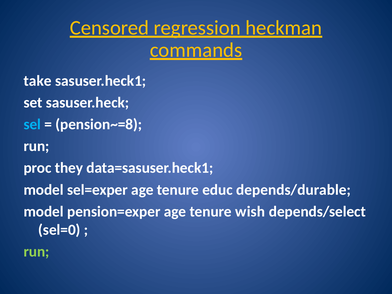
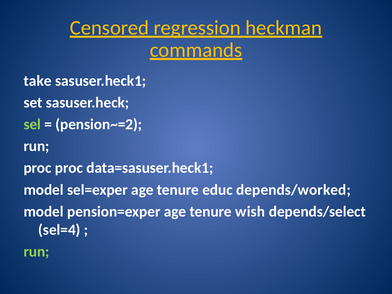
sel colour: light blue -> light green
pension~=8: pension~=8 -> pension~=2
proc they: they -> proc
depends/durable: depends/durable -> depends/worked
sel=0: sel=0 -> sel=4
